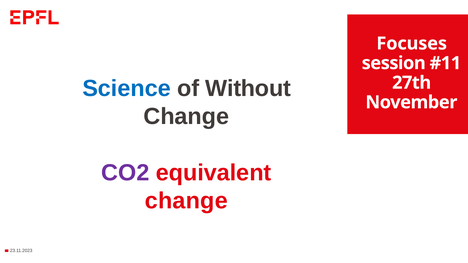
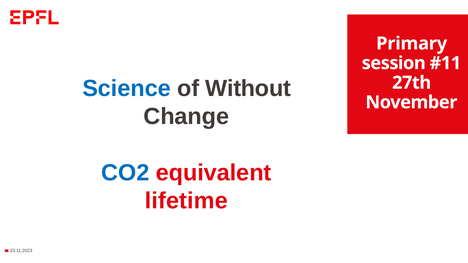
Focuses: Focuses -> Primary
CO2 colour: purple -> blue
change at (186, 201): change -> lifetime
